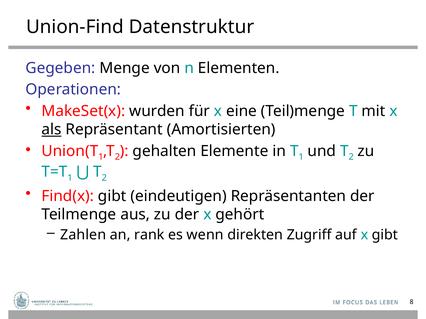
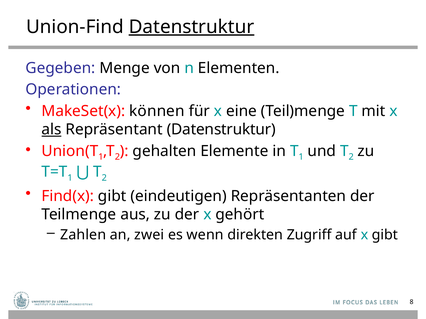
Datenstruktur at (192, 27) underline: none -> present
wurden: wurden -> können
Repräsentant Amortisierten: Amortisierten -> Datenstruktur
rank: rank -> zwei
